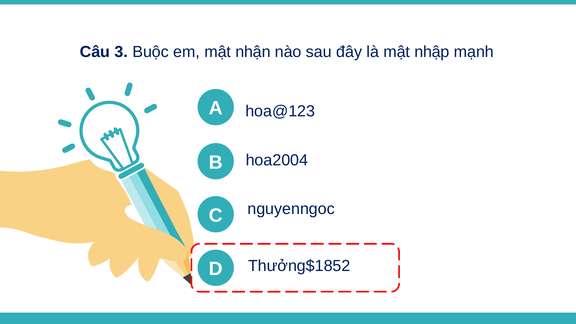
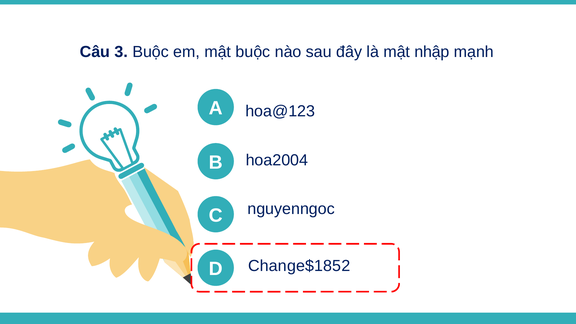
mật nhận: nhận -> buộc
Thưởng$1852: Thưởng$1852 -> Change$1852
